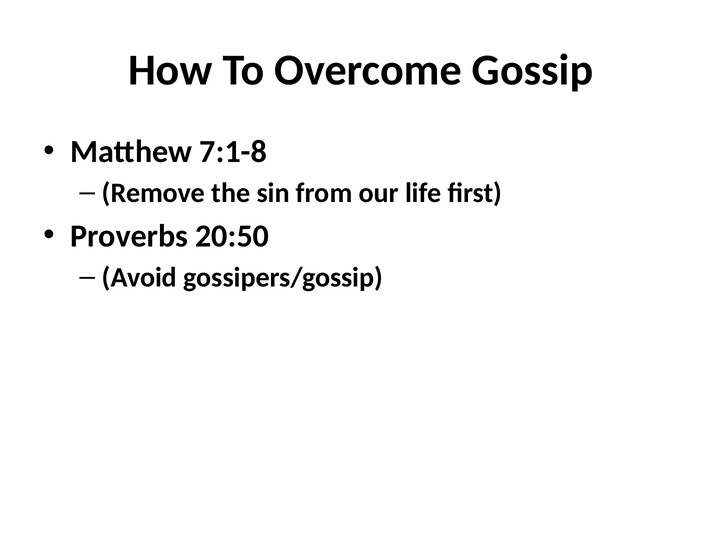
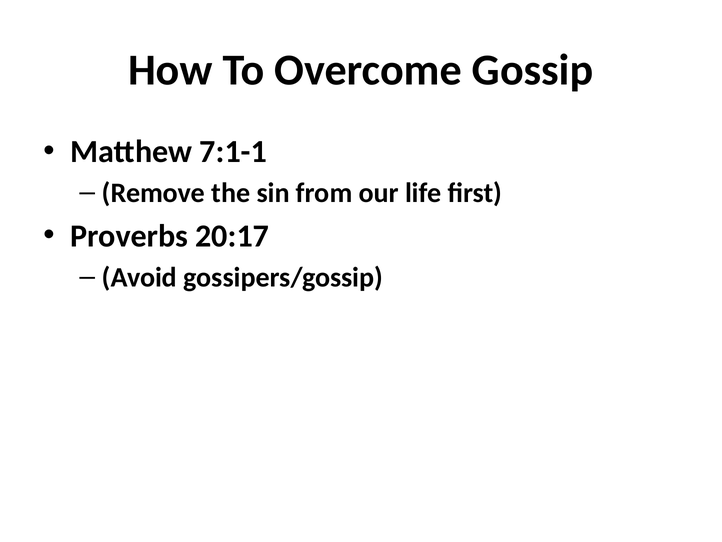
7:1-8: 7:1-8 -> 7:1-1
20:50: 20:50 -> 20:17
